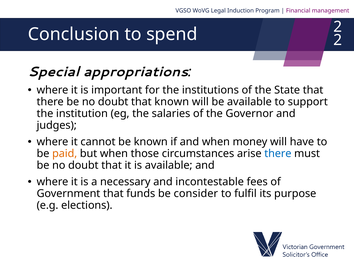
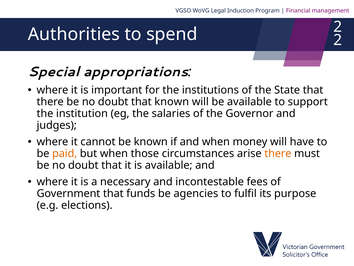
Conclusion: Conclusion -> Authorities
there at (278, 153) colour: blue -> orange
consider: consider -> agencies
